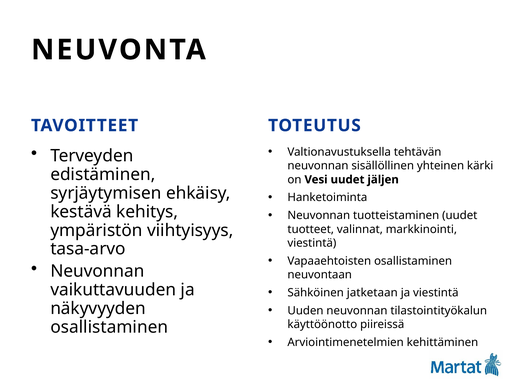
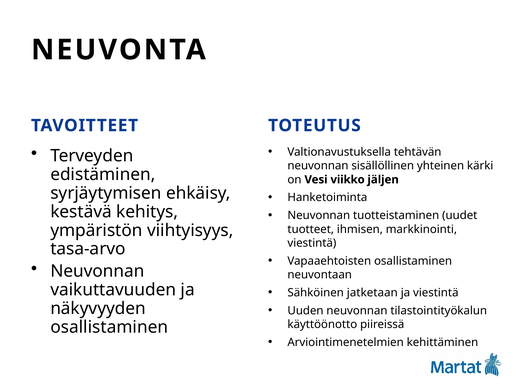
Vesi uudet: uudet -> viikko
valinnat: valinnat -> ihmisen
